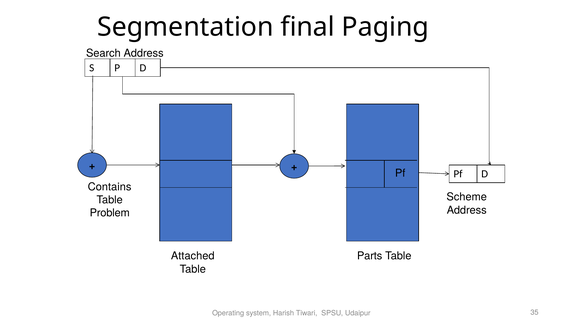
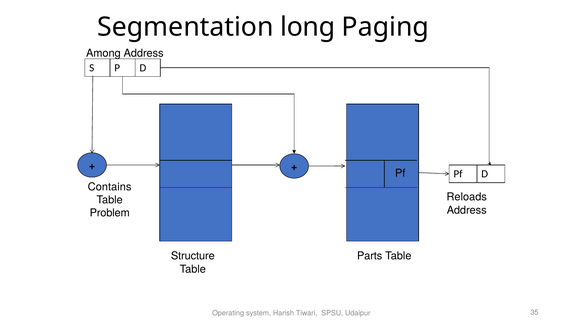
final: final -> long
Search: Search -> Among
Scheme: Scheme -> Reloads
Attached: Attached -> Structure
